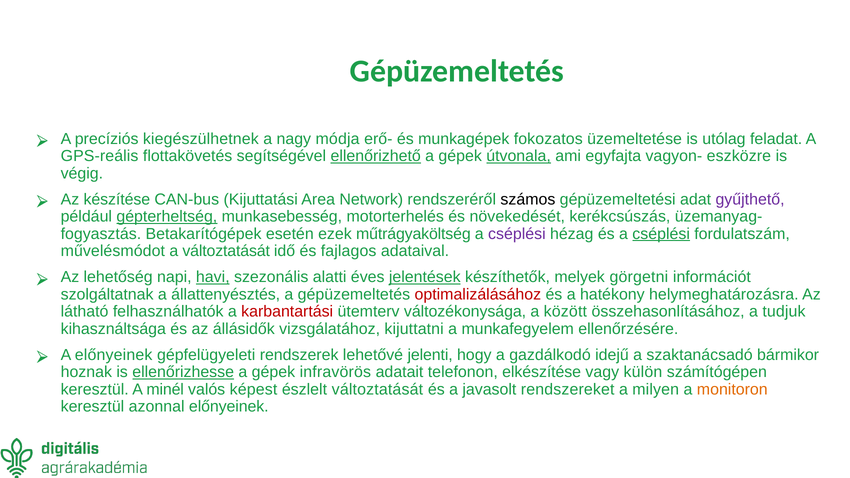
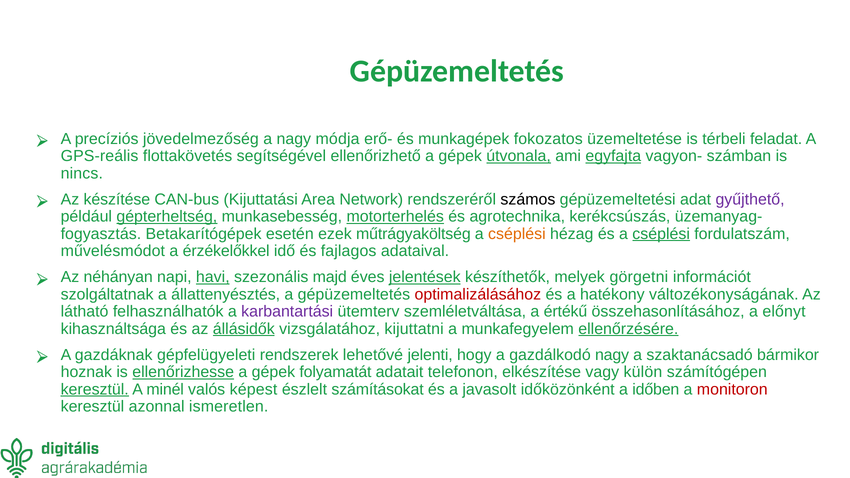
kiegészülhetnek: kiegészülhetnek -> jövedelmezőség
utólag: utólag -> térbeli
ellenőrizhető underline: present -> none
egyfajta underline: none -> present
eszközre: eszközre -> számban
végig: végig -> nincs
motorterhelés underline: none -> present
növekedését: növekedését -> agrotechnika
cséplési at (517, 234) colour: purple -> orange
a változtatását: változtatását -> érzékelőkkel
lehetőség: lehetőség -> néhányan
alatti: alatti -> majd
helymeghatározásra: helymeghatározásra -> változékonyságának
karbantartási colour: red -> purple
változékonysága: változékonysága -> szemléletváltása
között: között -> értékű
tudjuk: tudjuk -> előnyt
állásidők underline: none -> present
ellenőrzésére underline: none -> present
A előnyeinek: előnyeinek -> gazdáknak
gazdálkodó idejű: idejű -> nagy
infravörös: infravörös -> folyamatát
keresztül at (95, 389) underline: none -> present
észlelt változtatását: változtatását -> számításokat
rendszereket: rendszereket -> időközönként
milyen: milyen -> időben
monitoron colour: orange -> red
azonnal előnyeinek: előnyeinek -> ismeretlen
